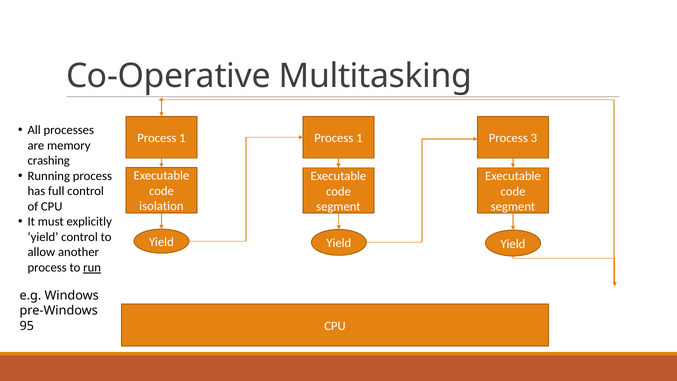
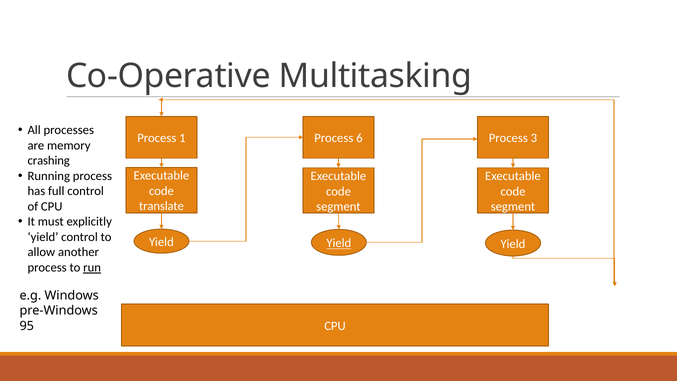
1 Process 1: 1 -> 6
isolation: isolation -> translate
Yield at (339, 243) underline: none -> present
